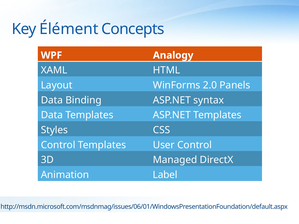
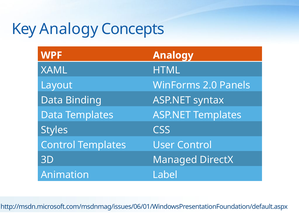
Key Élément: Élément -> Analogy
